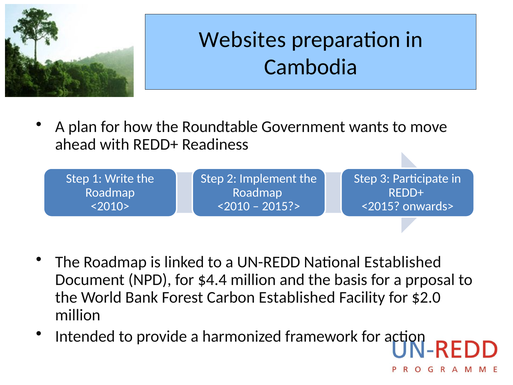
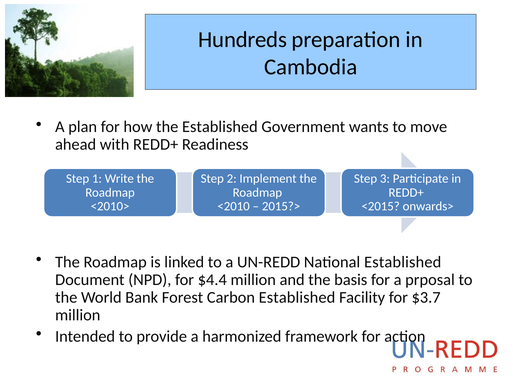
Websites: Websites -> Hundreds
the Roundtable: Roundtable -> Established
$2.0: $2.0 -> $3.7
